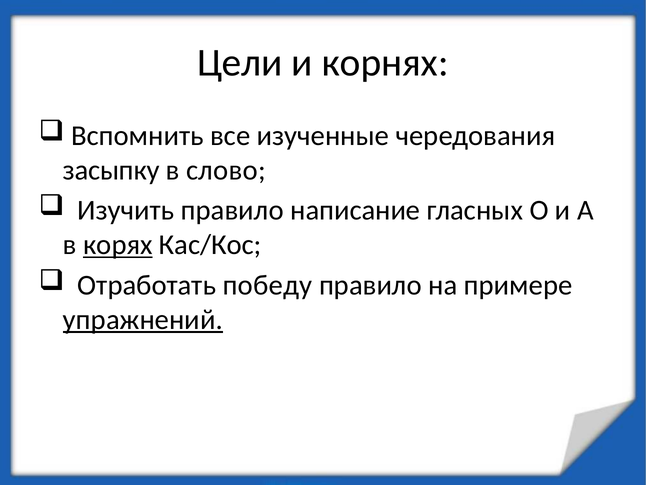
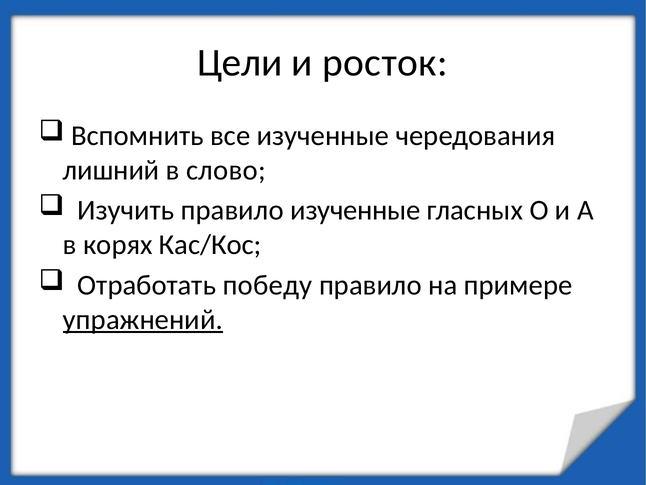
корнях: корнях -> росток
засыпку: засыпку -> лишний
правило написание: написание -> изученные
корях underline: present -> none
